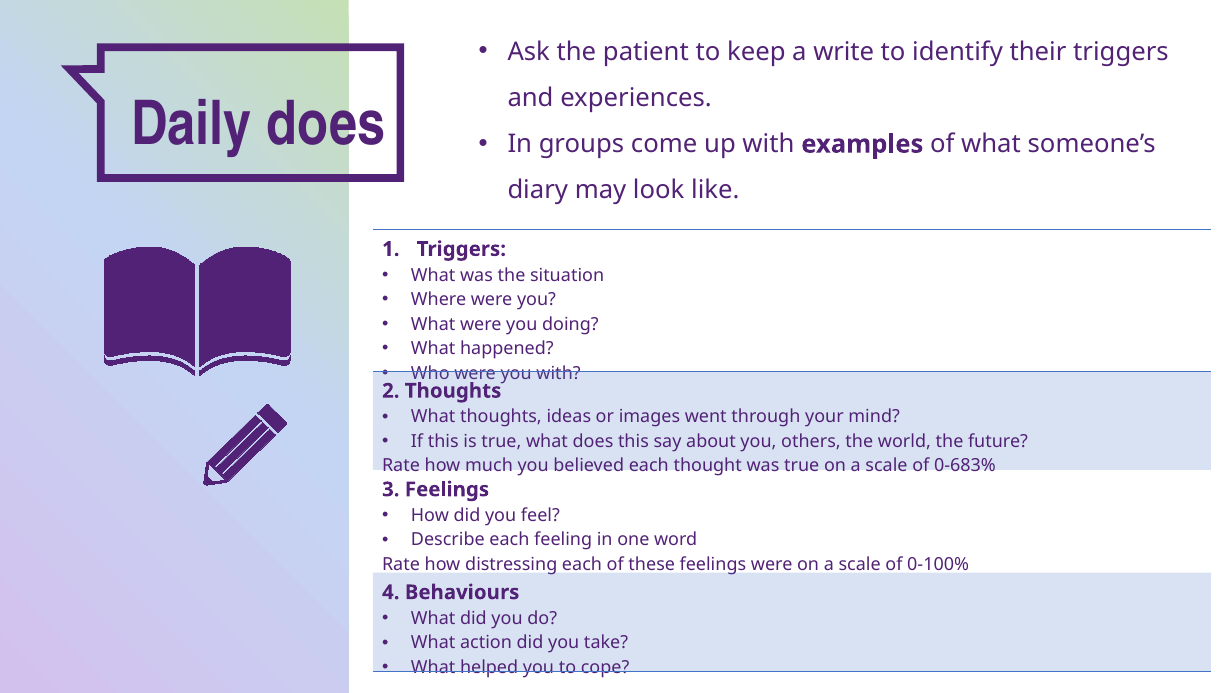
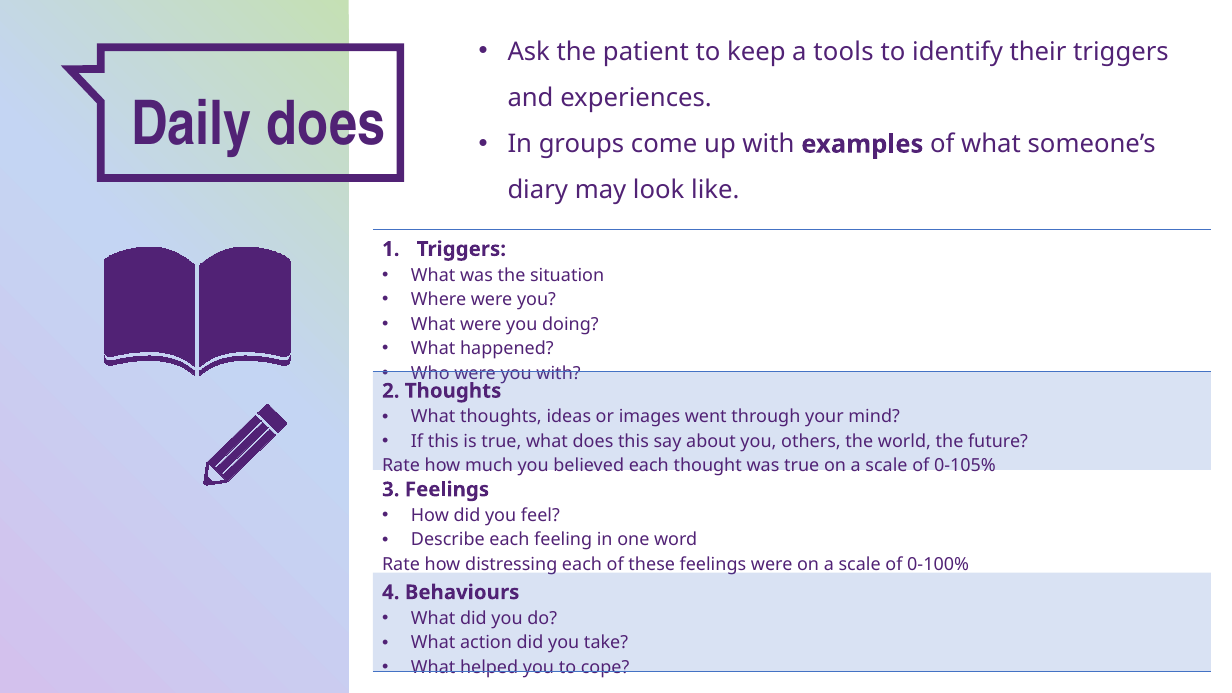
write: write -> tools
0-683%: 0-683% -> 0-105%
